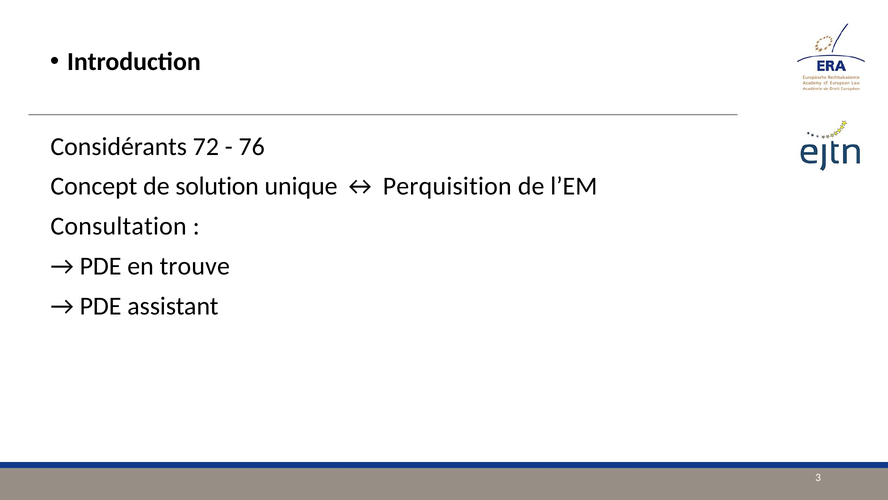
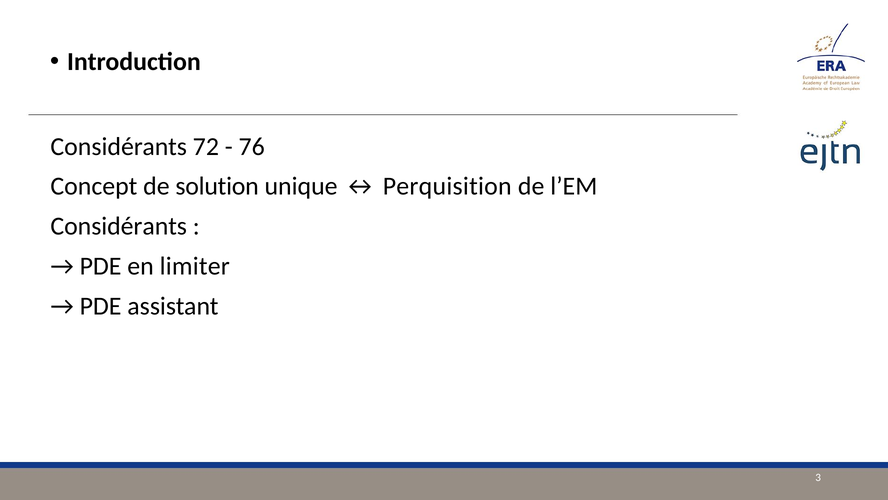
Consultation at (119, 226): Consultation -> Considérants
trouve: trouve -> limiter
